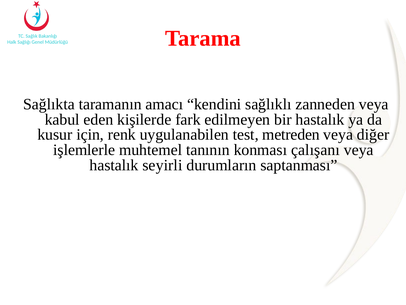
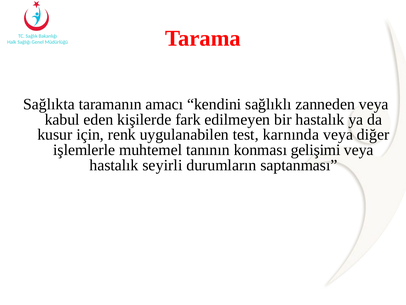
metreden: metreden -> karnında
çalışanı: çalışanı -> gelişimi
